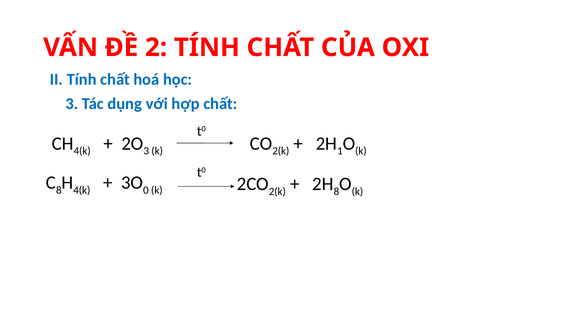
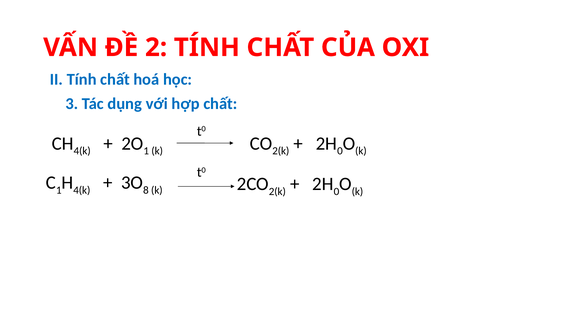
3 at (146, 151): 3 -> 1
1 at (340, 151): 1 -> 0
8 at (59, 190): 8 -> 1
0: 0 -> 8
8 at (336, 192): 8 -> 0
